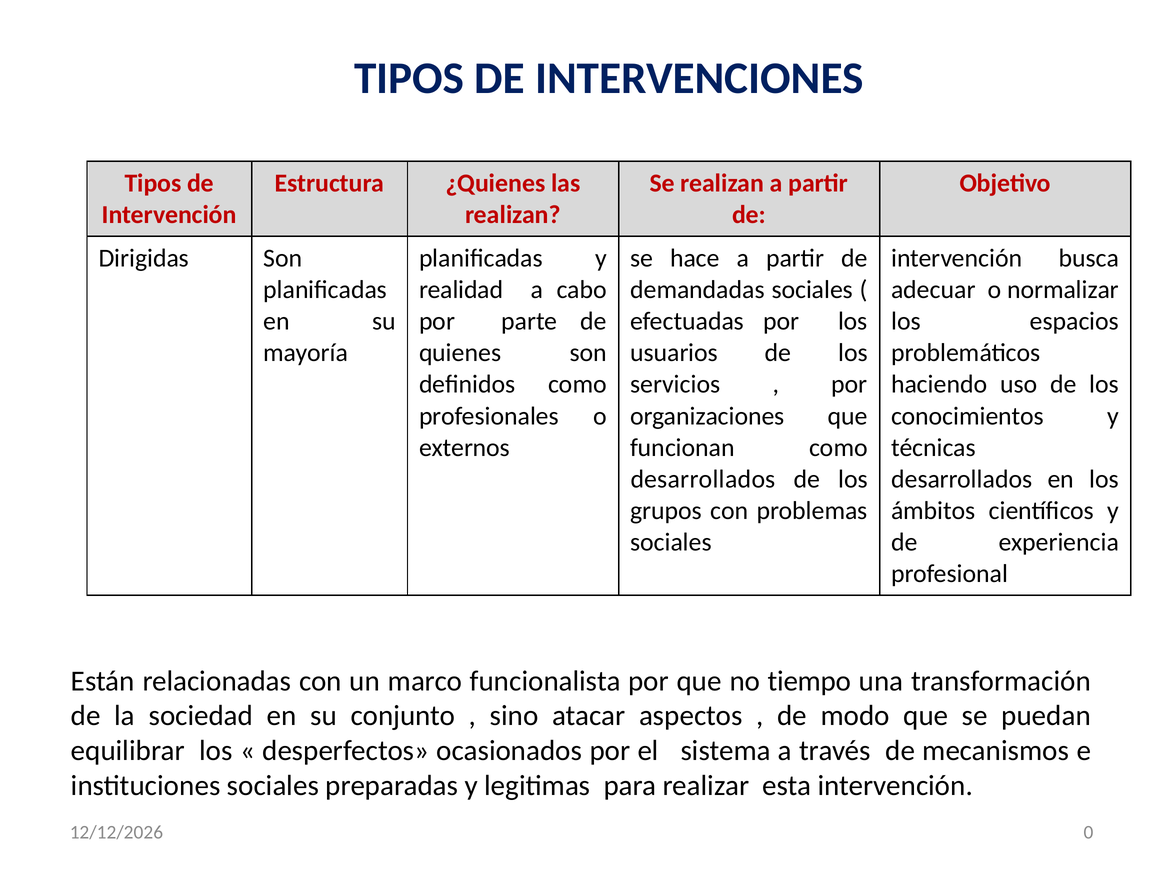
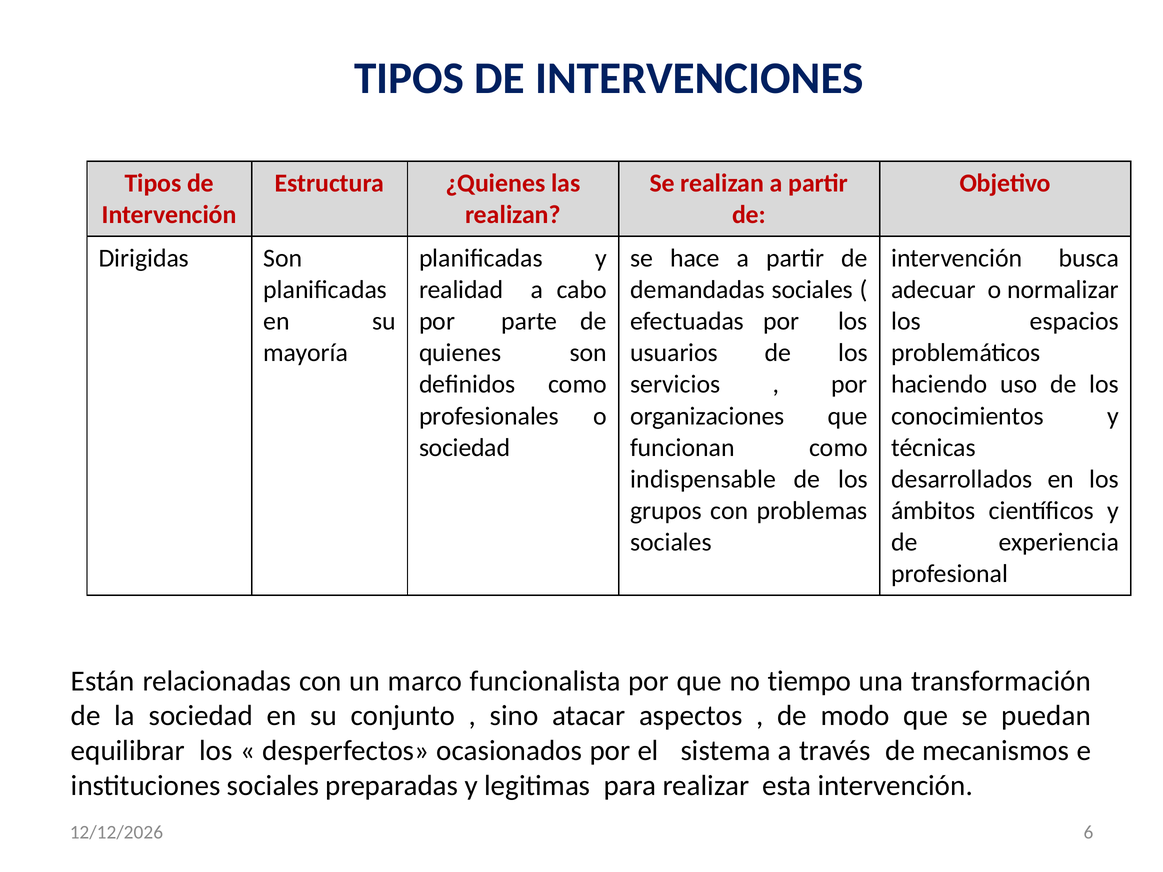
externos at (465, 448): externos -> sociedad
desarrollados at (703, 479): desarrollados -> indispensable
0: 0 -> 6
